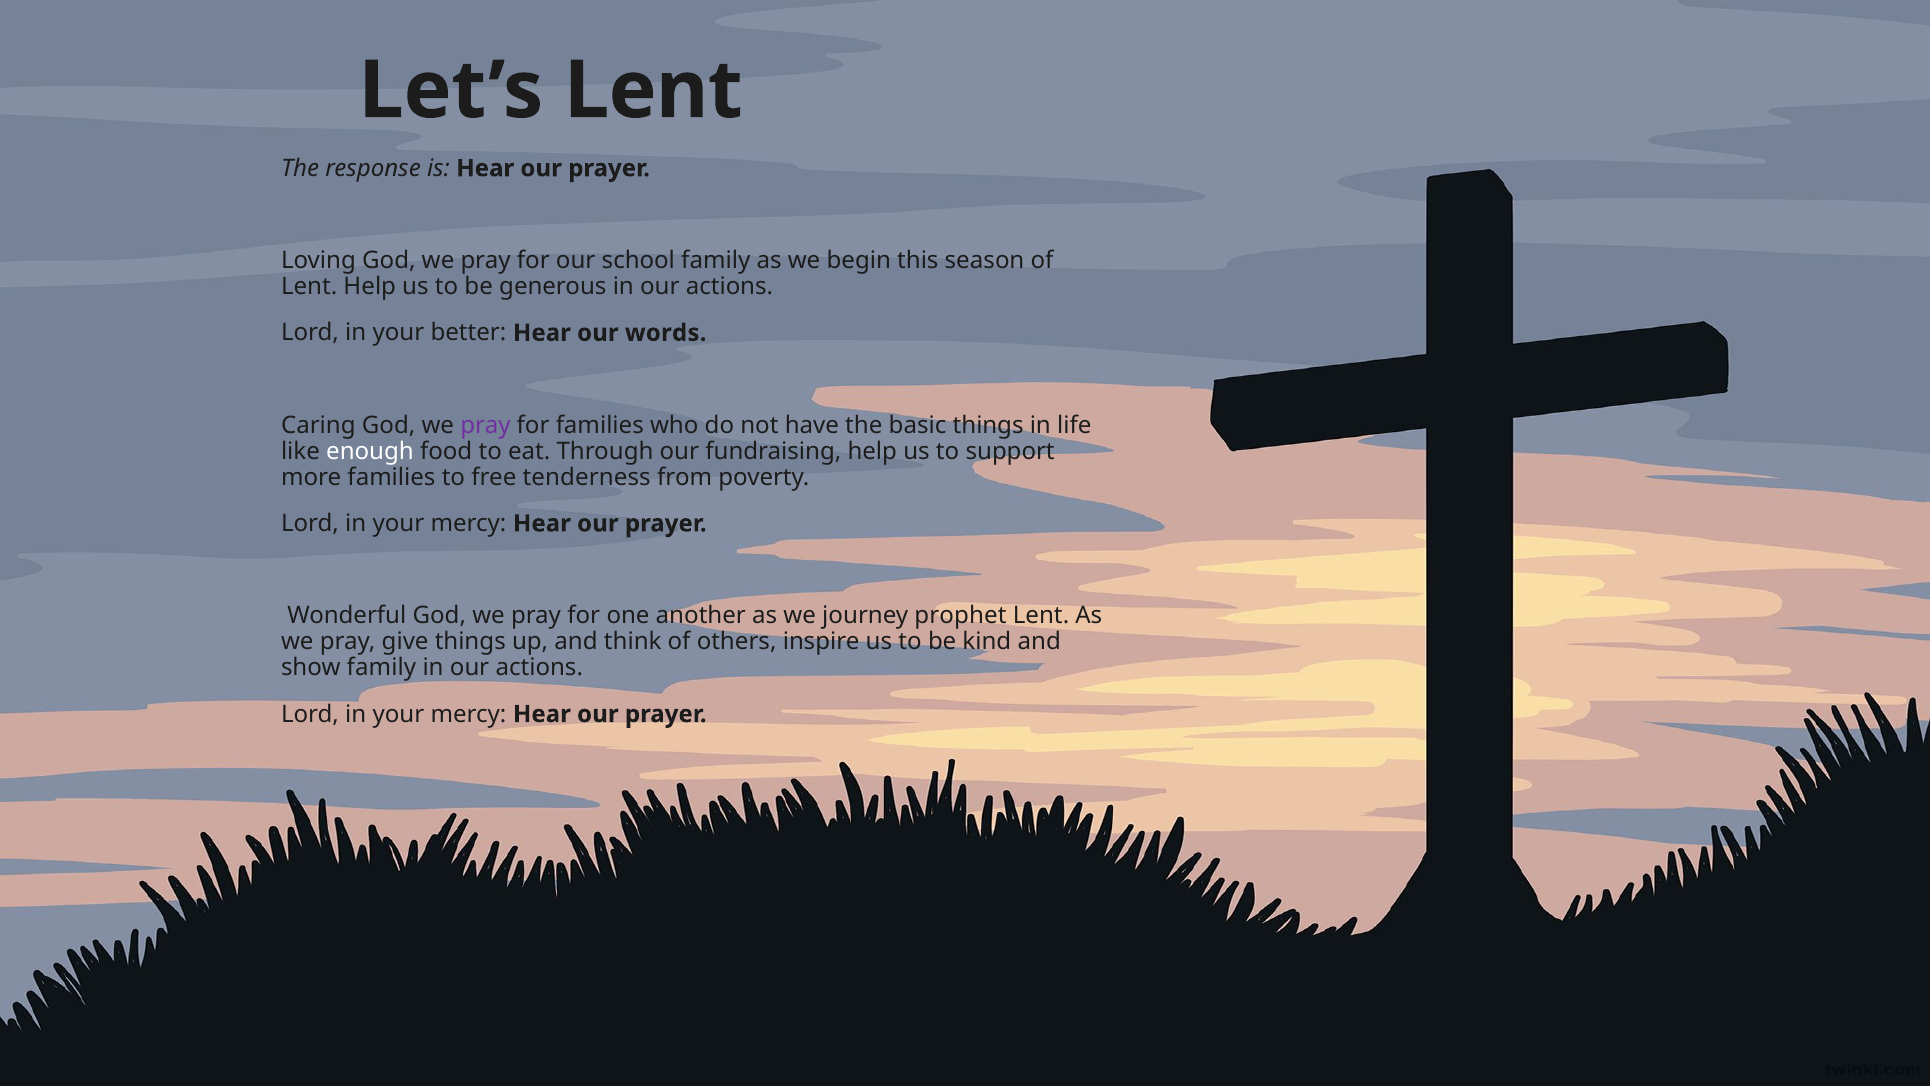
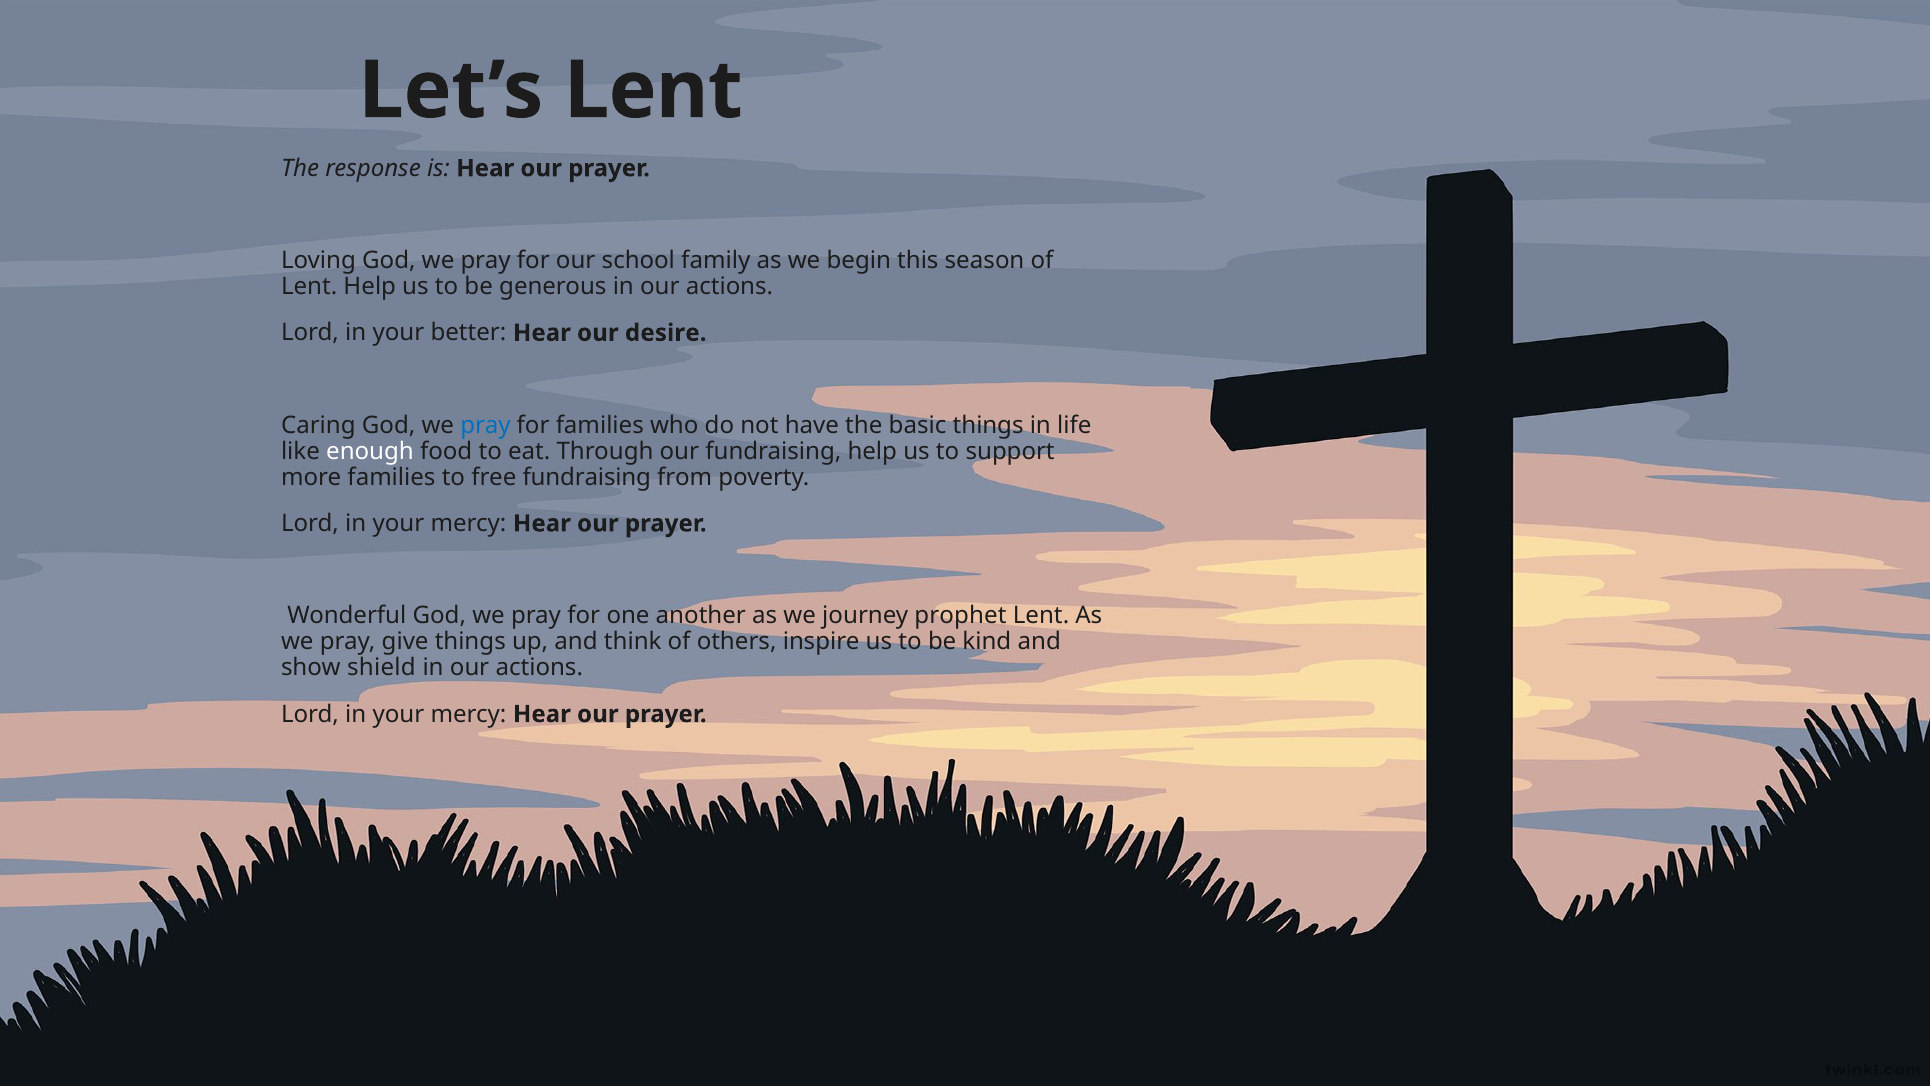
words: words -> desire
pray at (485, 425) colour: purple -> blue
free tenderness: tenderness -> fundraising
show family: family -> shield
